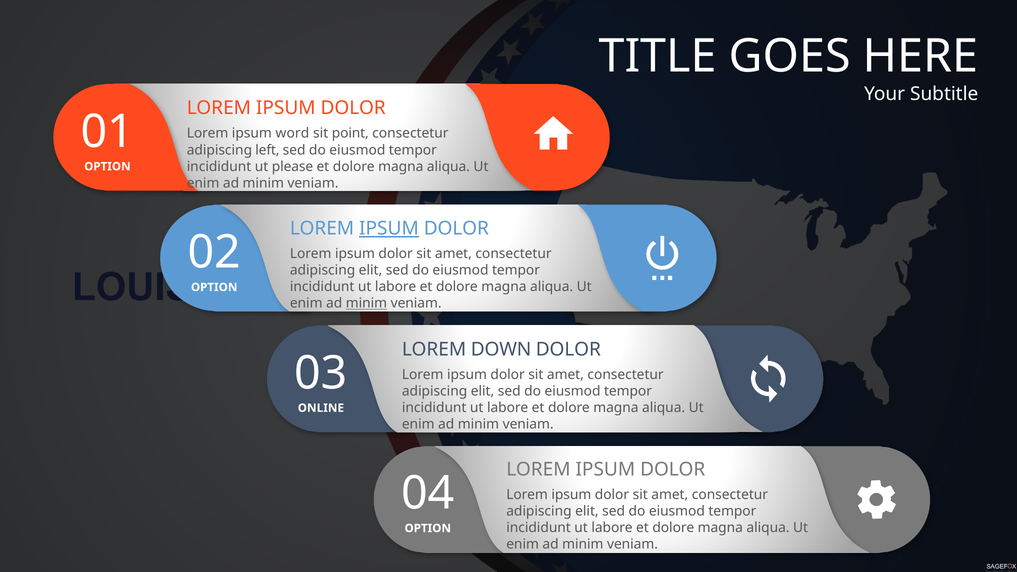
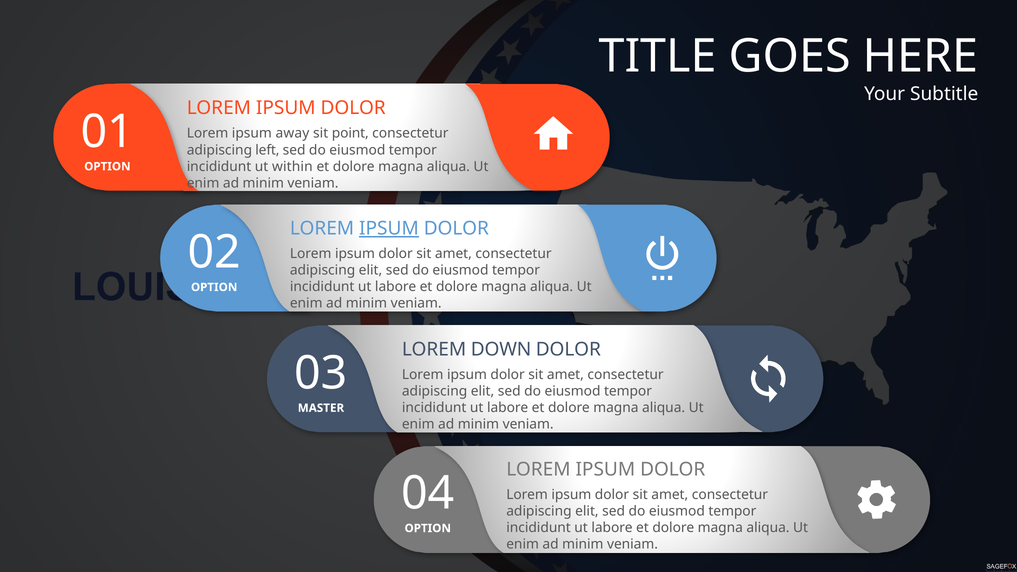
word: word -> away
please: please -> within
minim at (366, 303) underline: present -> none
ONLINE: ONLINE -> MASTER
